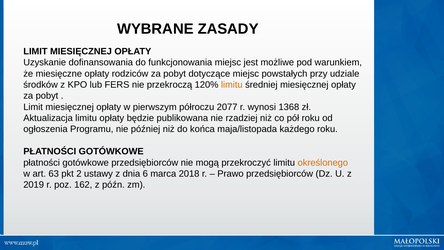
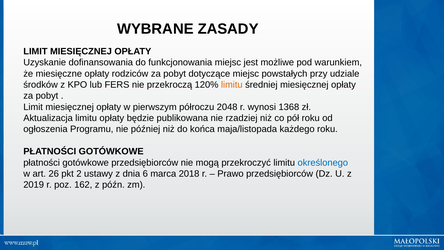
2077: 2077 -> 2048
określonego colour: orange -> blue
63: 63 -> 26
